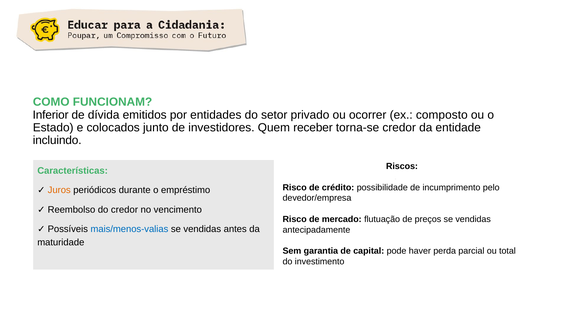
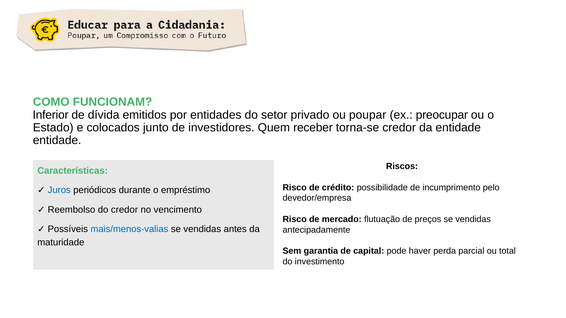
ocorrer: ocorrer -> poupar
composto: composto -> preocupar
incluindo at (57, 140): incluindo -> entidade
Juros colour: orange -> blue
